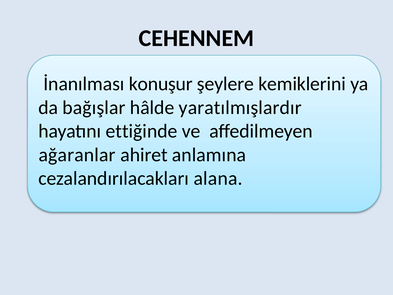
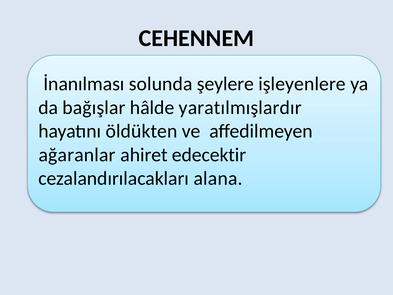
konuşur: konuşur -> solunda
kemiklerini: kemiklerini -> işleyenlere
ettiğinde: ettiğinde -> öldükten
anlamına: anlamına -> edecektir
